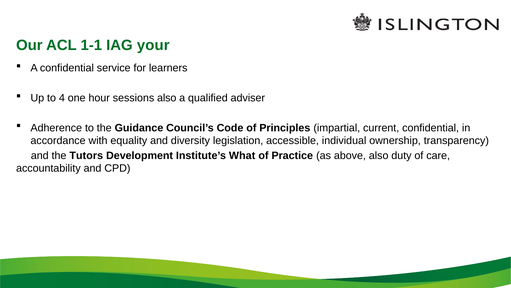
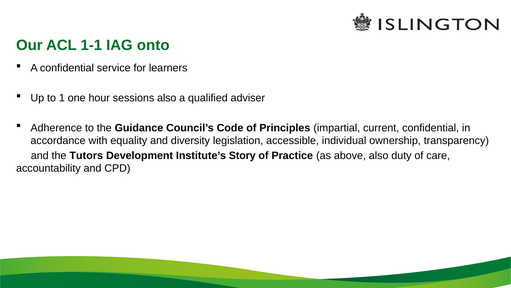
your: your -> onto
4: 4 -> 1
What: What -> Story
